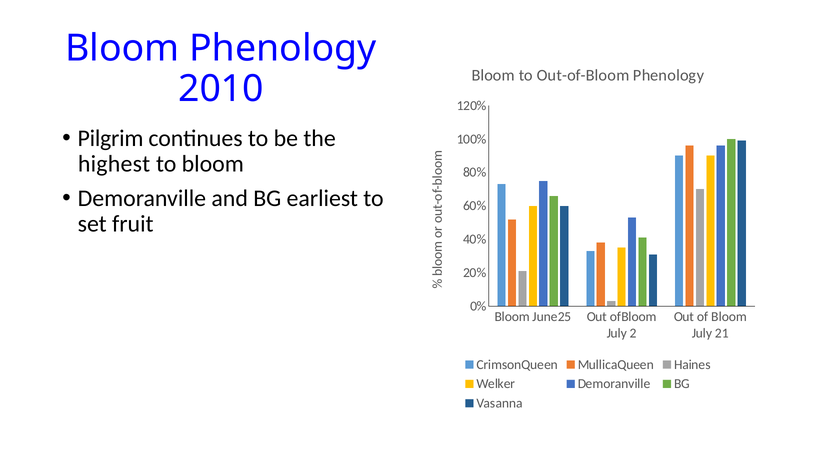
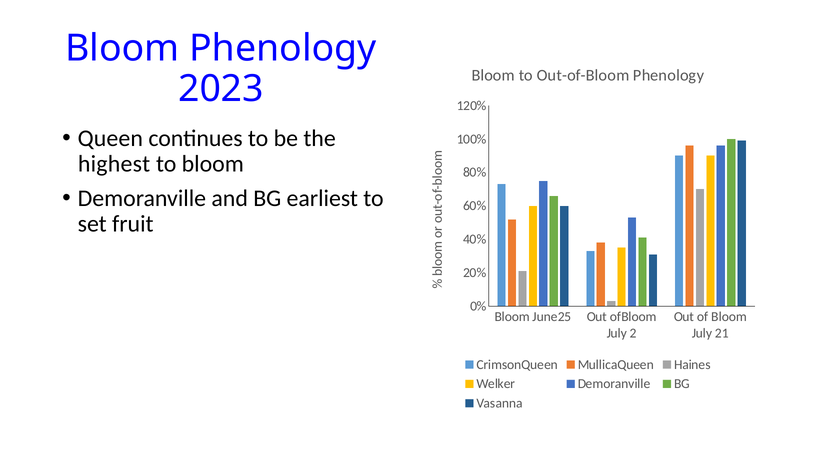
2010: 2010 -> 2023
Pilgrim: Pilgrim -> Queen
